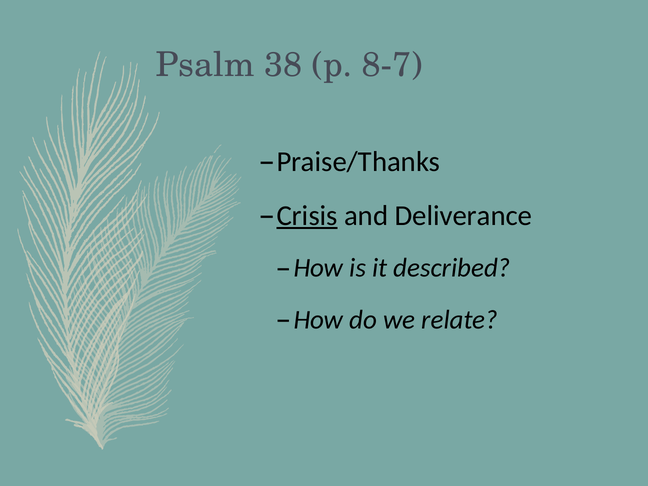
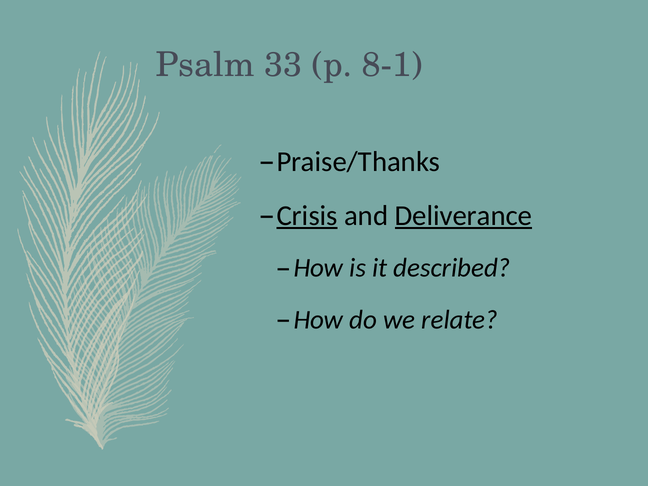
38: 38 -> 33
8-7: 8-7 -> 8-1
Deliverance underline: none -> present
